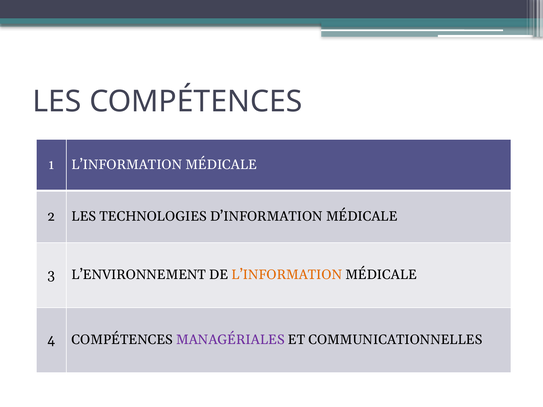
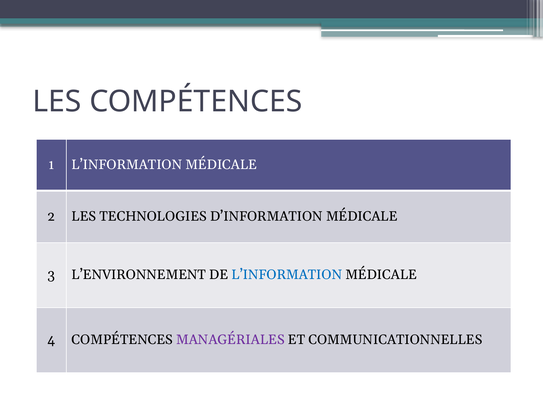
L’INFORMATION at (287, 275) colour: orange -> blue
